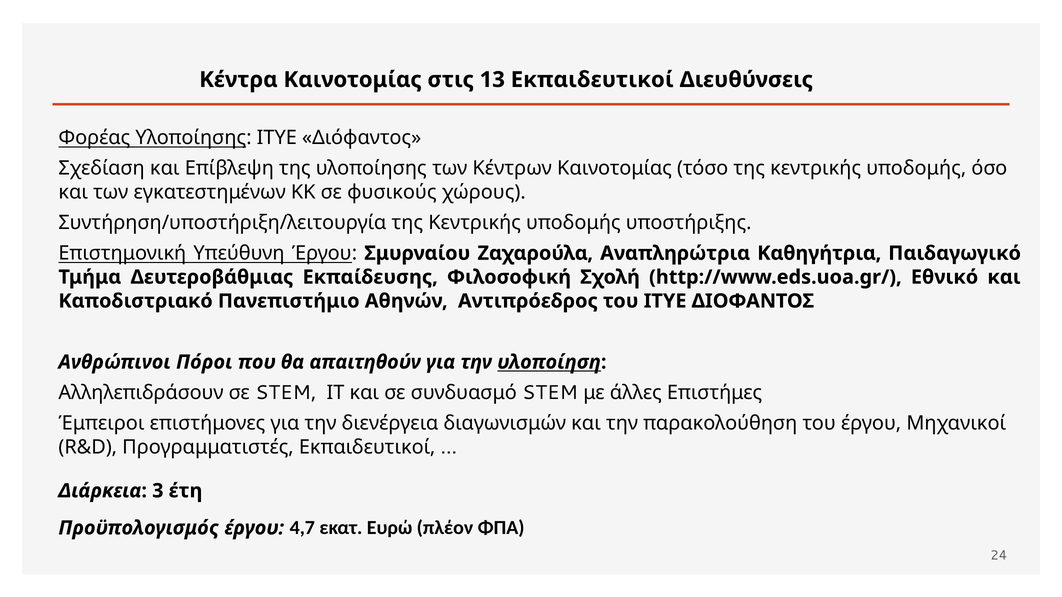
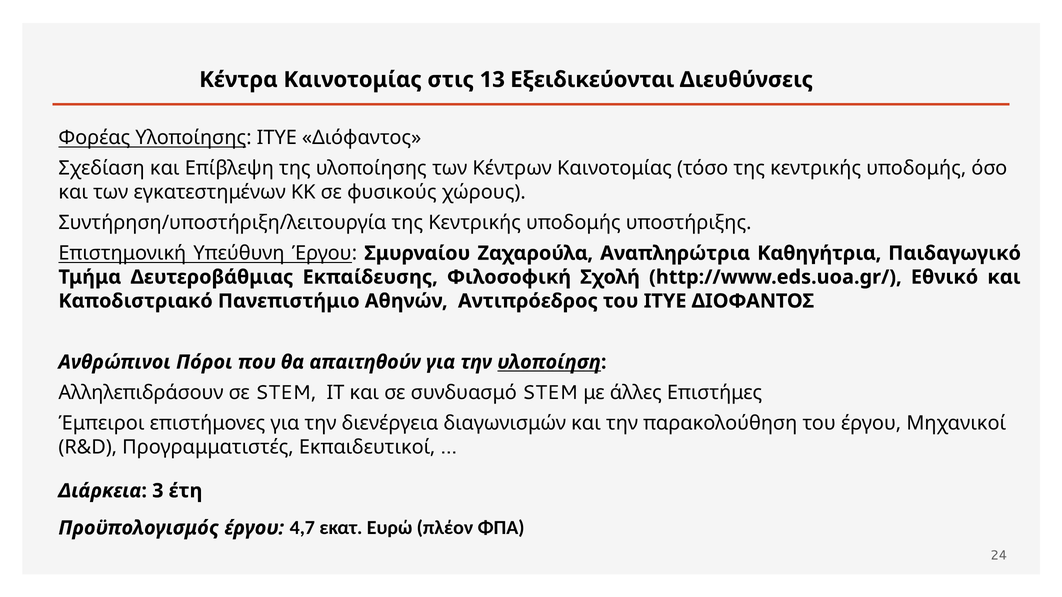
13 Εκπαιδευτικοί: Εκπαιδευτικοί -> Εξειδικεύονται
